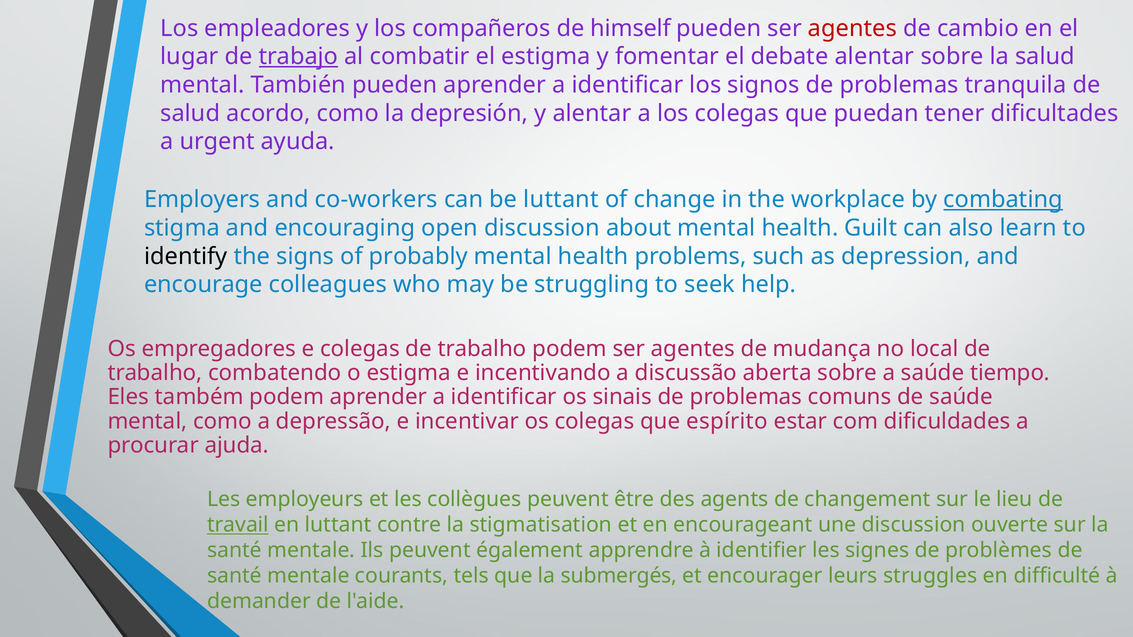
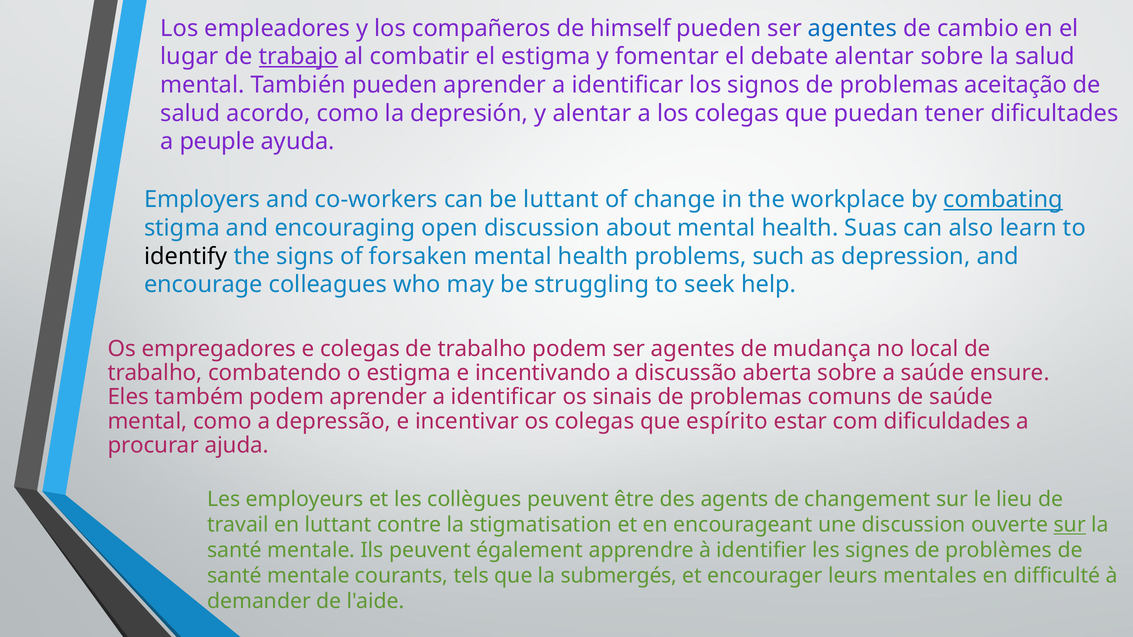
agentes at (852, 28) colour: red -> blue
tranquila: tranquila -> aceitação
urgent: urgent -> peuple
Guilt: Guilt -> Suas
probably: probably -> forsaken
tiempo: tiempo -> ensure
travail underline: present -> none
sur at (1070, 525) underline: none -> present
struggles: struggles -> mentales
